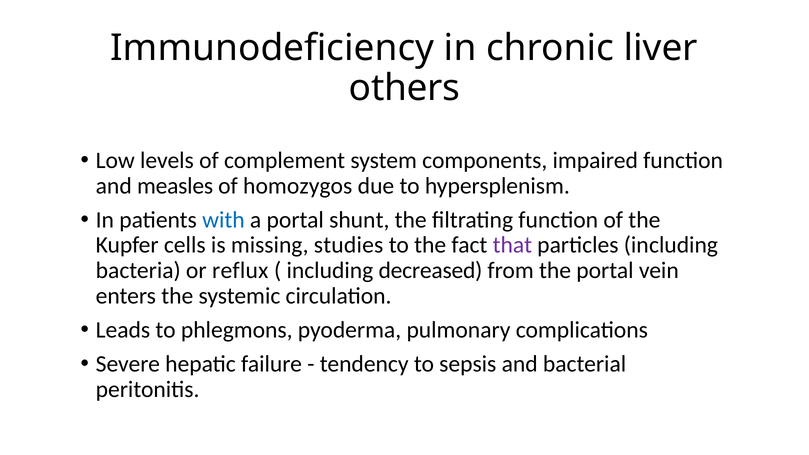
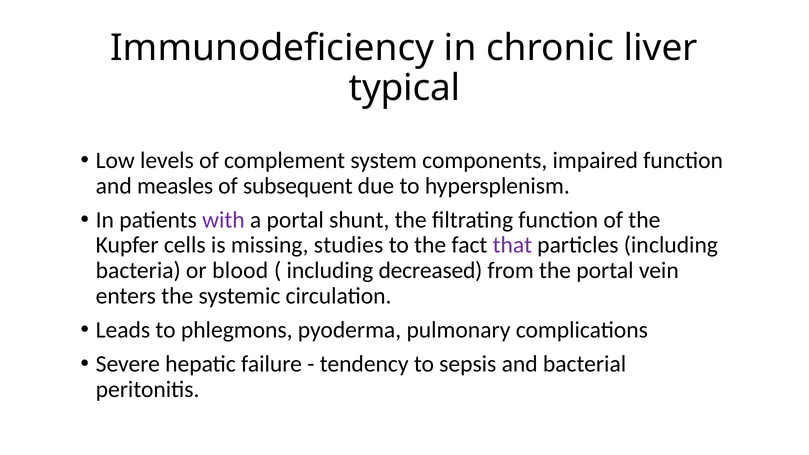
others: others -> typical
homozygos: homozygos -> subsequent
with colour: blue -> purple
reflux: reflux -> blood
